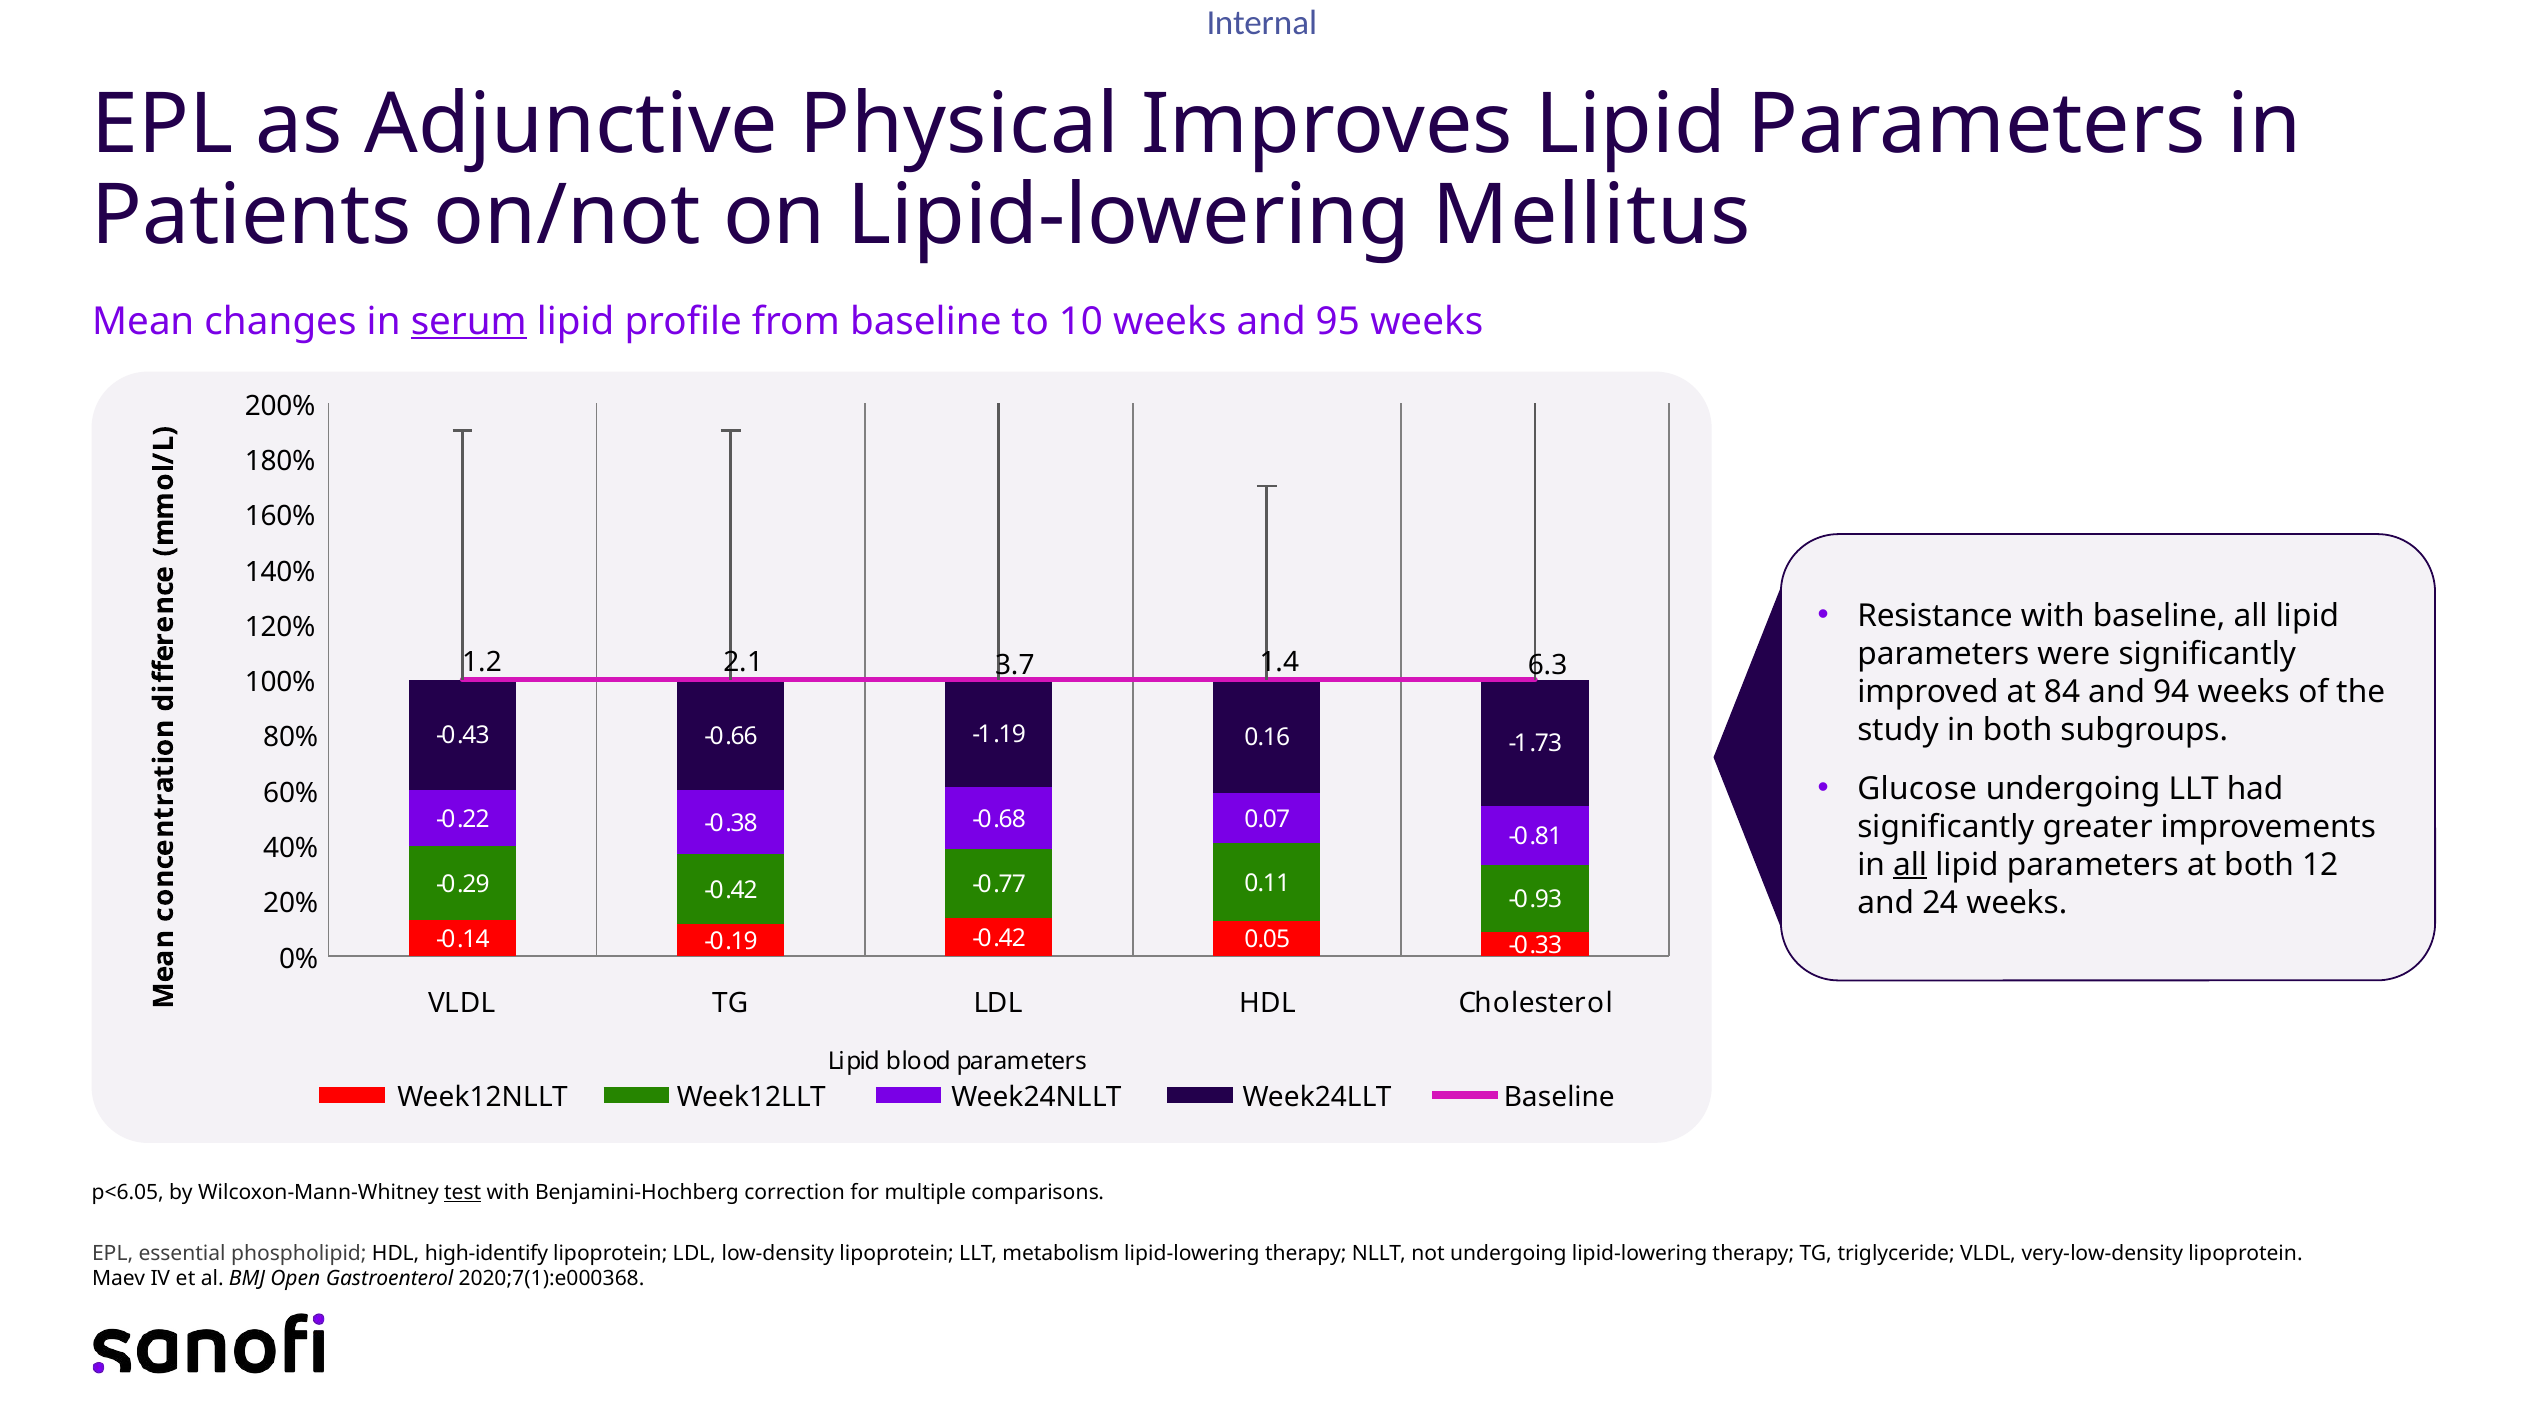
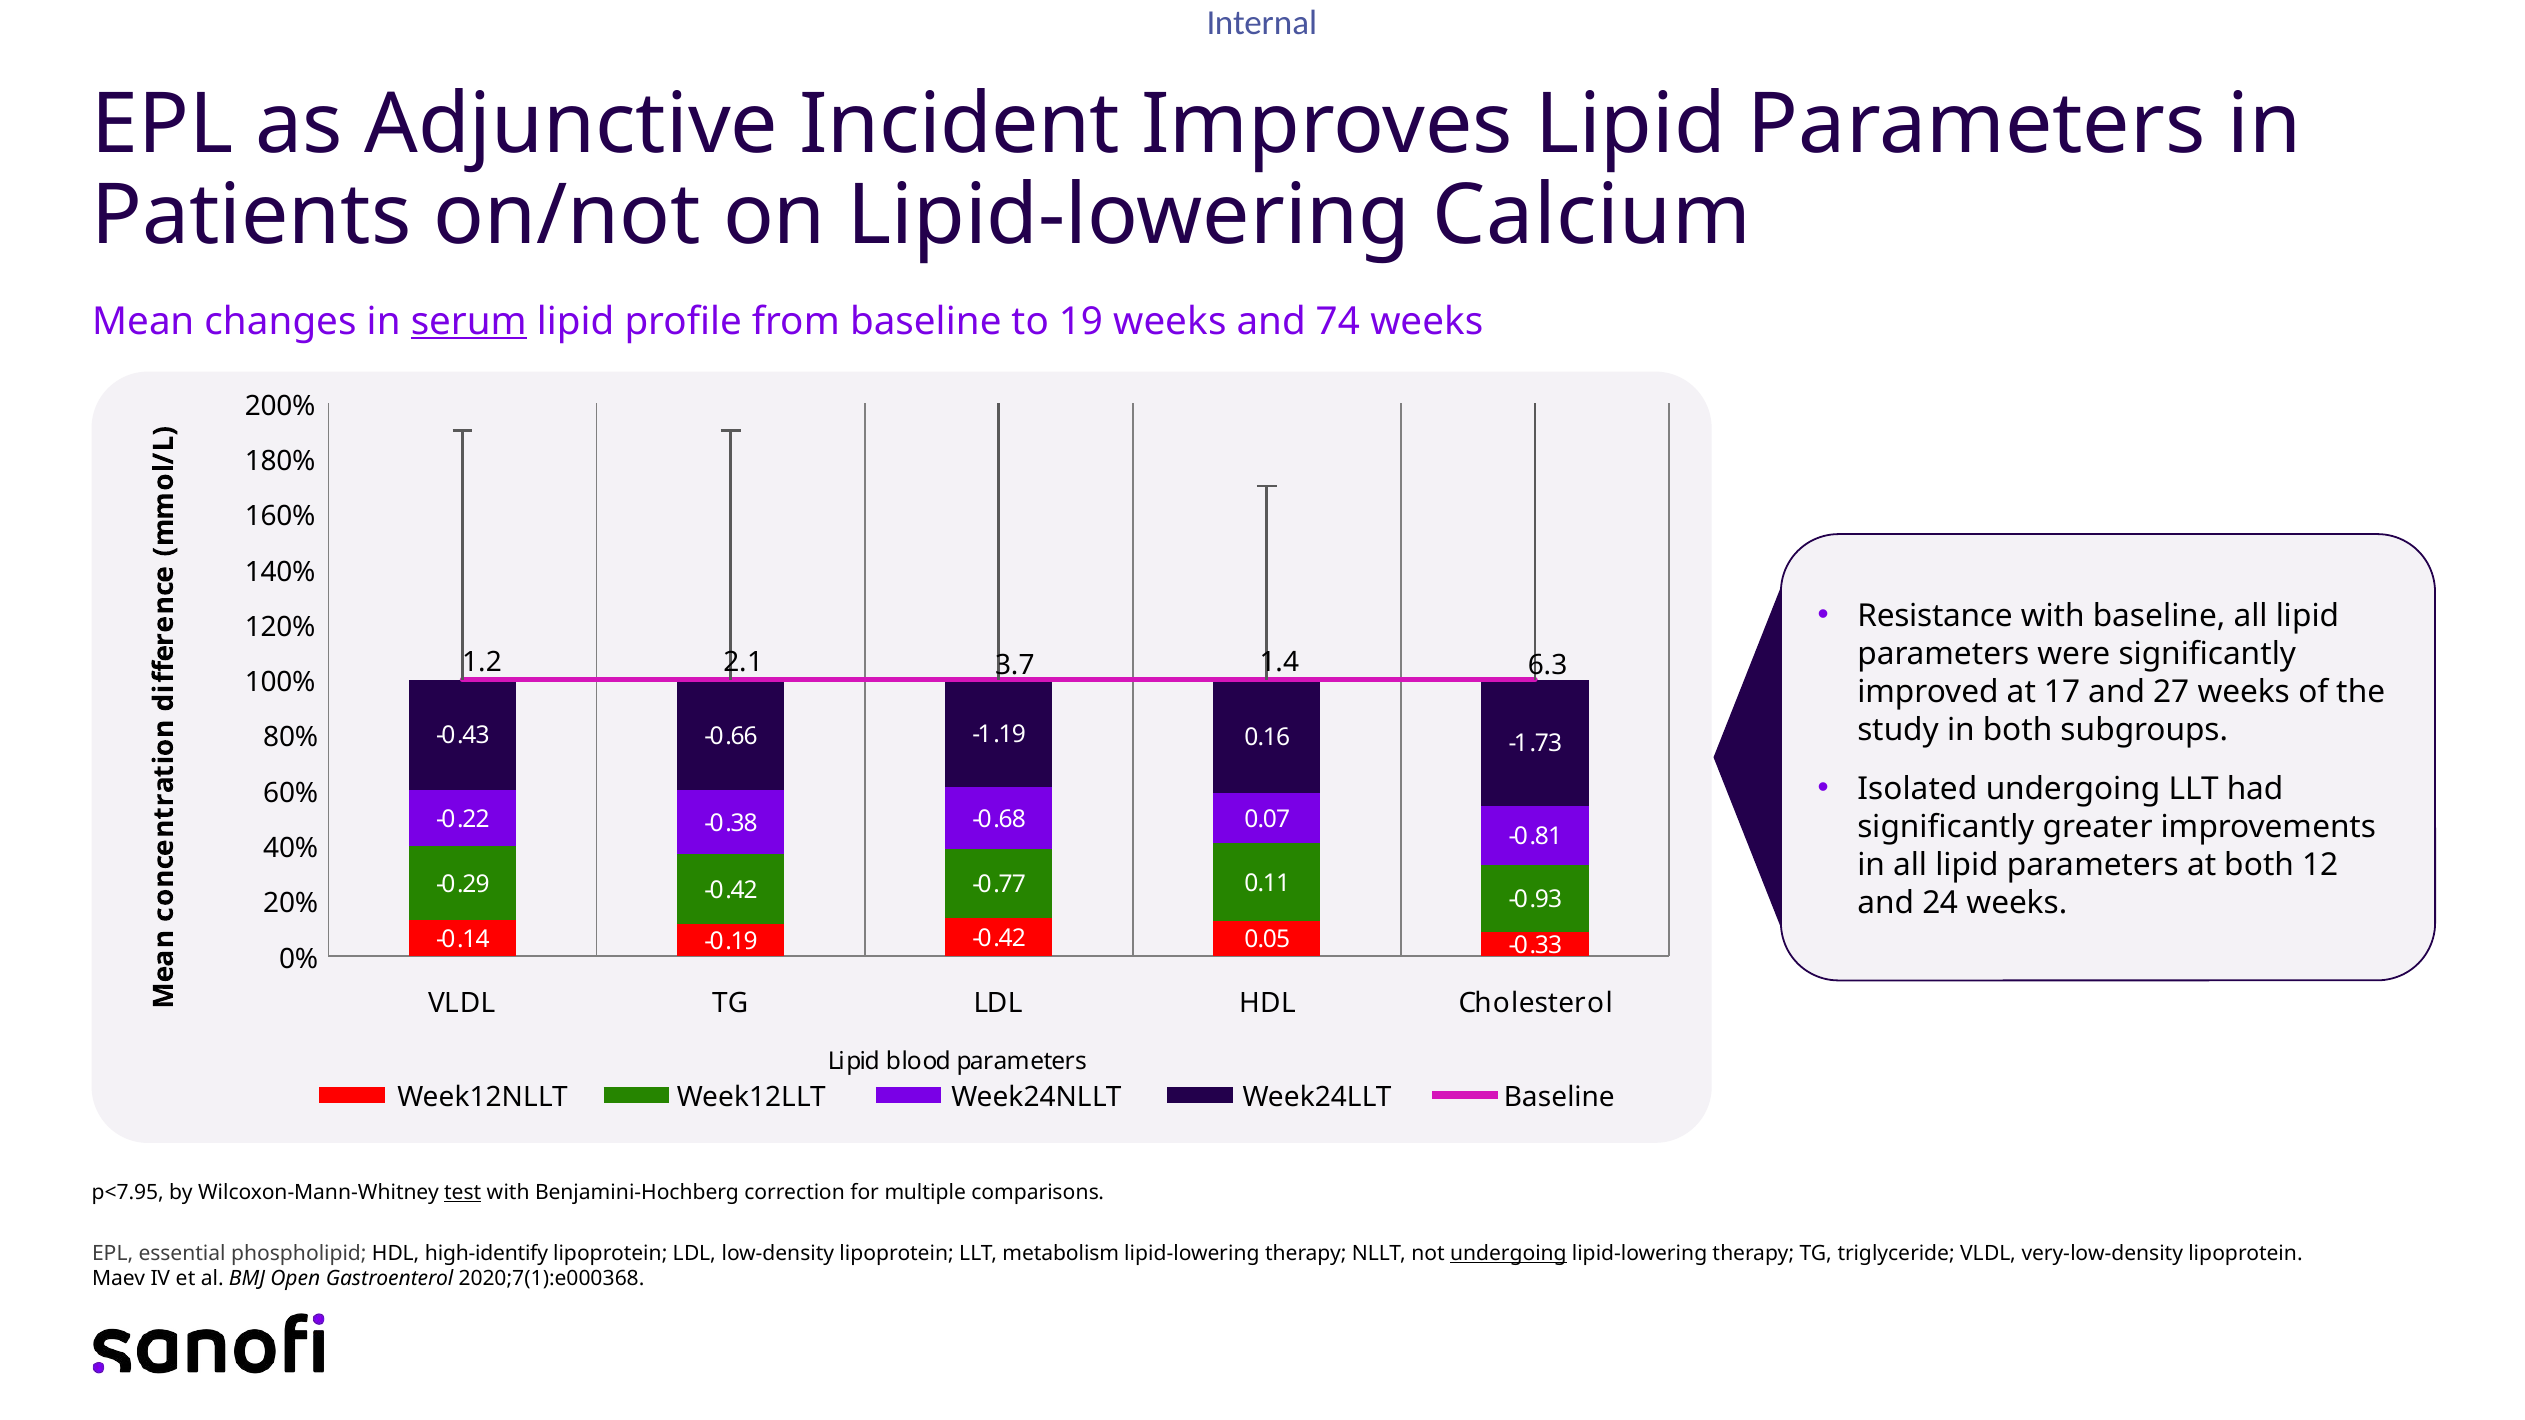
Physical: Physical -> Incident
Mellitus: Mellitus -> Calcium
10: 10 -> 19
95: 95 -> 74
84: 84 -> 17
94: 94 -> 27
Glucose: Glucose -> Isolated
all at (1910, 865) underline: present -> none
p<6.05: p<6.05 -> p<7.95
undergoing at (1508, 1254) underline: none -> present
